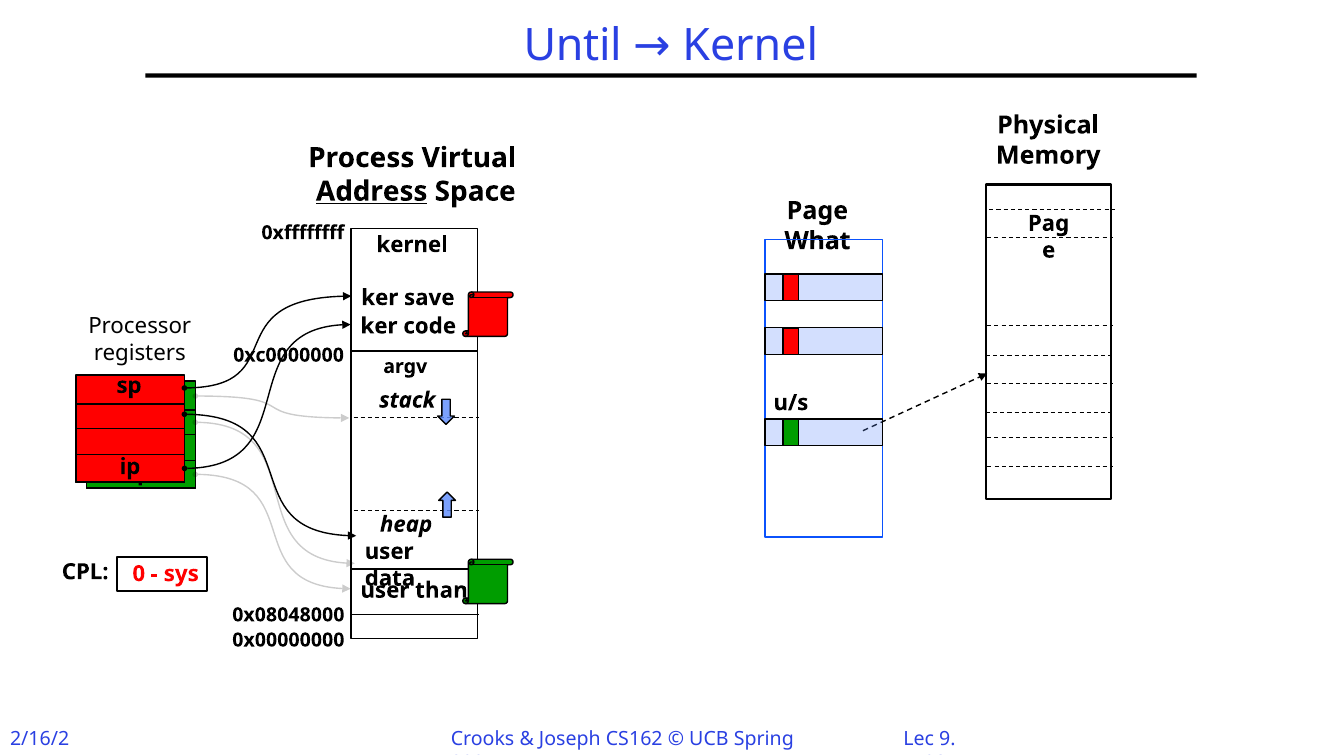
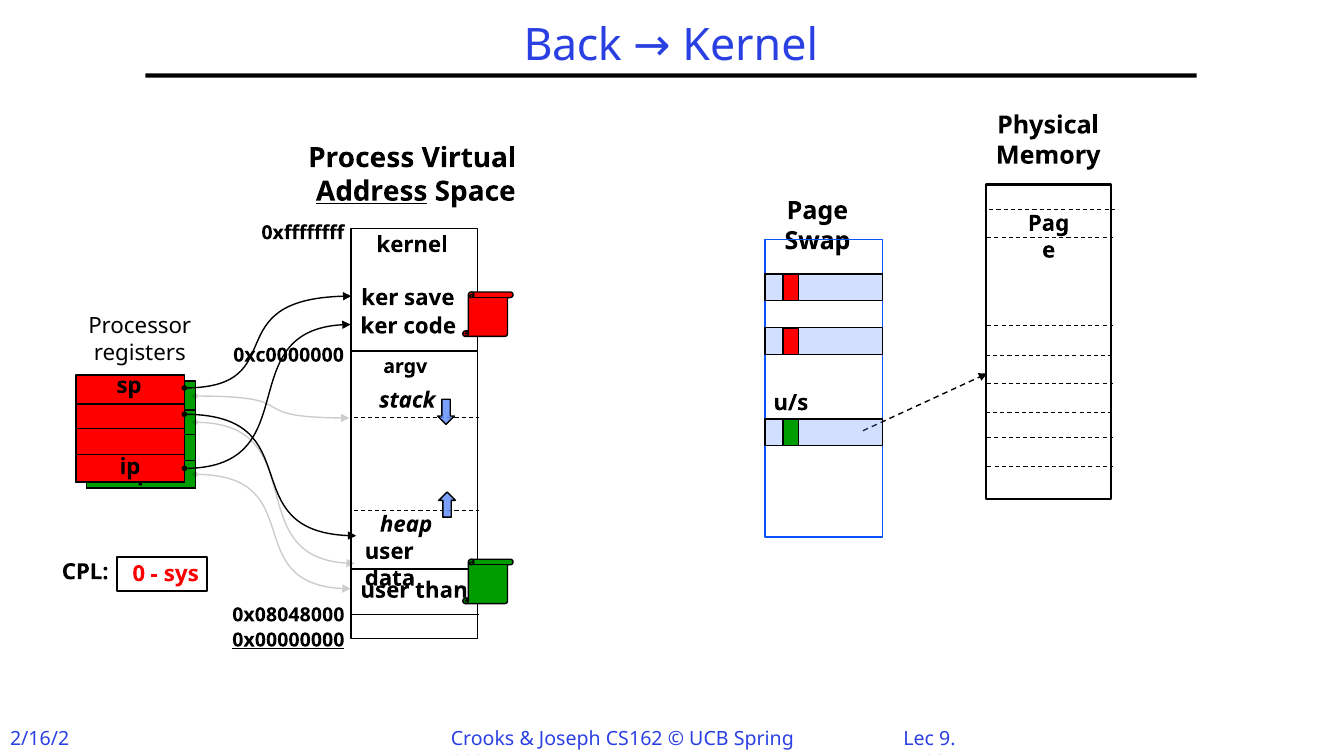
Until: Until -> Back
What: What -> Swap
0x00000000 underline: none -> present
